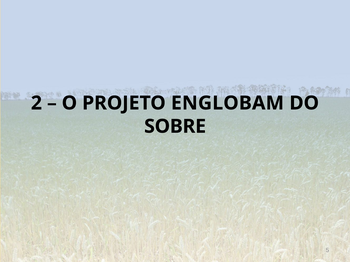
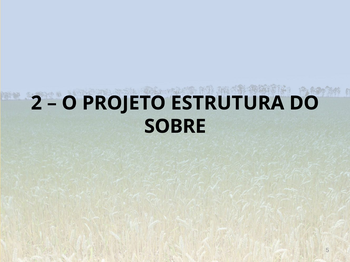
ENGLOBAM: ENGLOBAM -> ESTRUTURA
